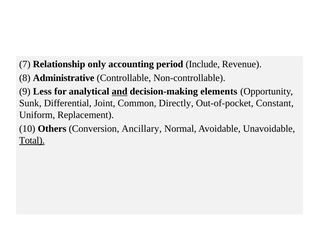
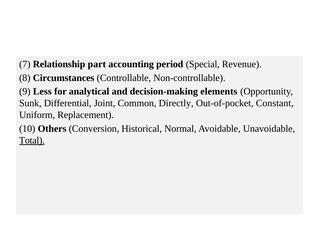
only: only -> part
Include: Include -> Special
Administrative: Administrative -> Circumstances
and underline: present -> none
Ancillary: Ancillary -> Historical
